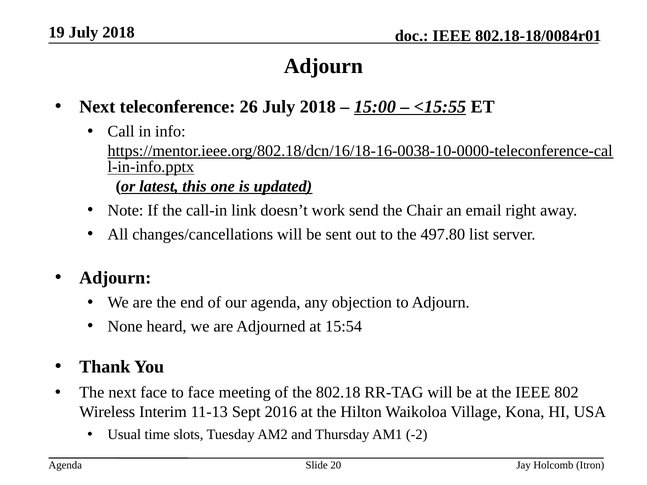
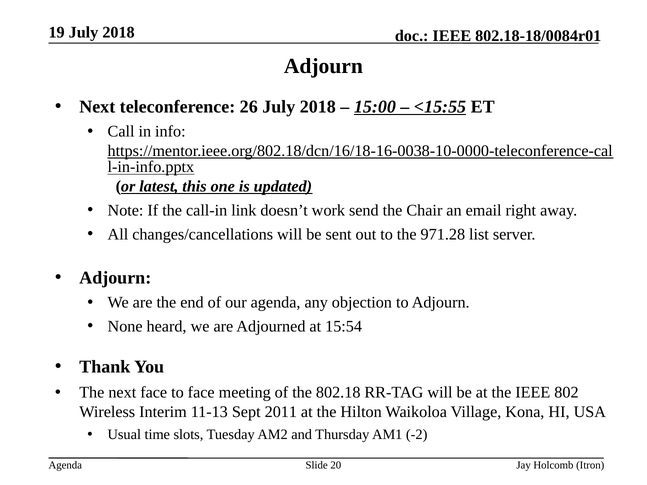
497.80: 497.80 -> 971.28
2016: 2016 -> 2011
